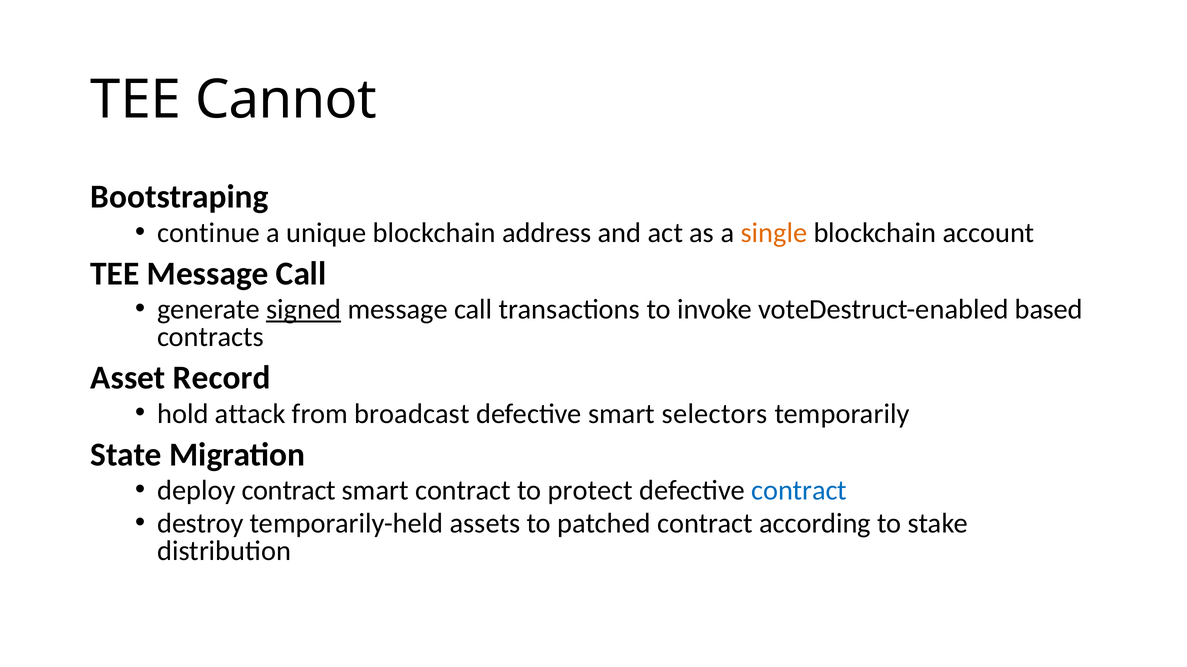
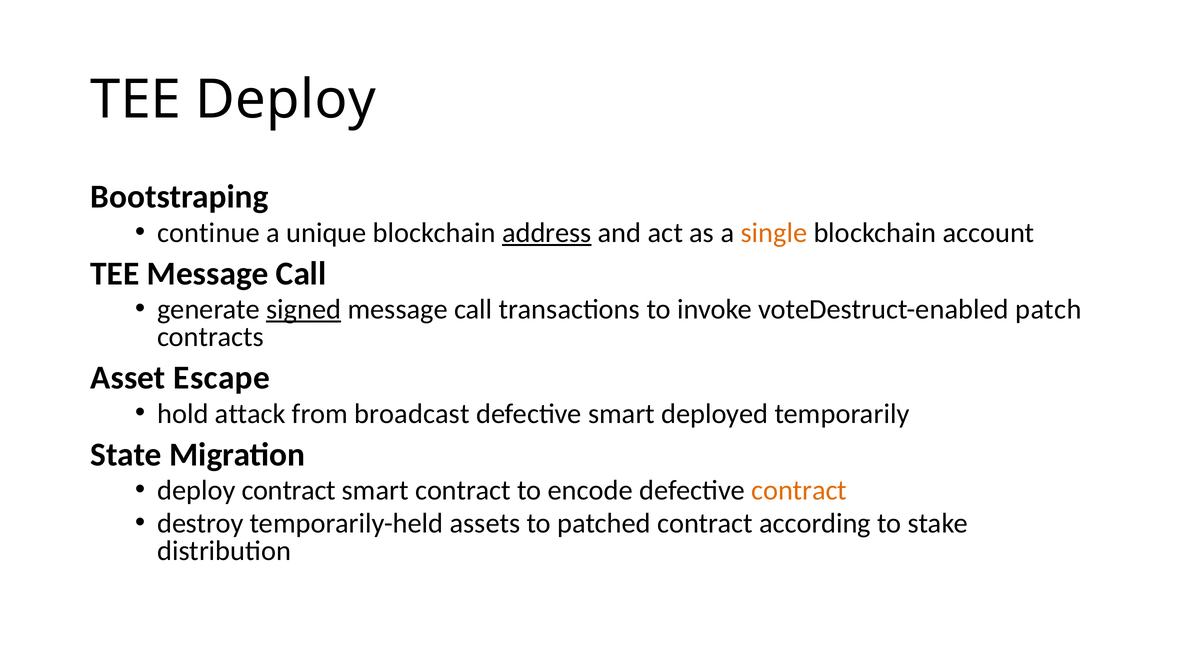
TEE Cannot: Cannot -> Deploy
address underline: none -> present
based: based -> patch
Record: Record -> Escape
selectors: selectors -> deployed
protect: protect -> encode
contract at (799, 491) colour: blue -> orange
